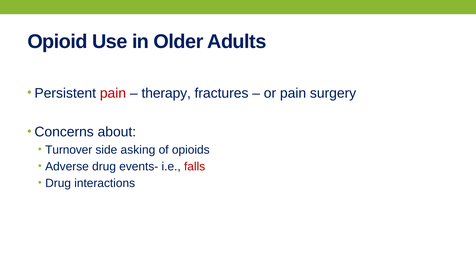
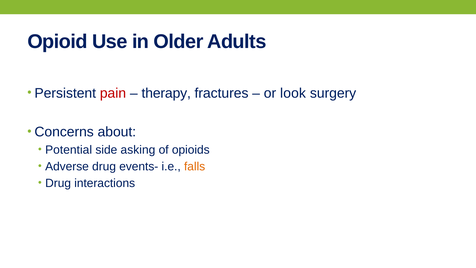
or pain: pain -> look
Turnover: Turnover -> Potential
falls colour: red -> orange
